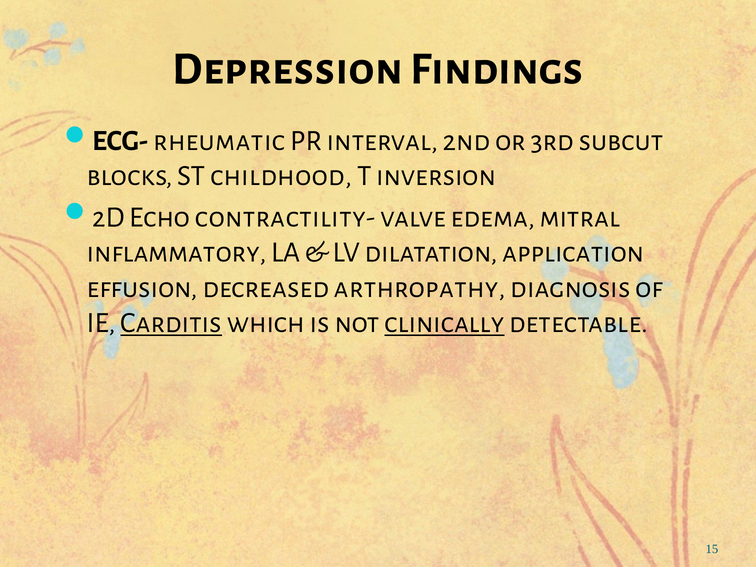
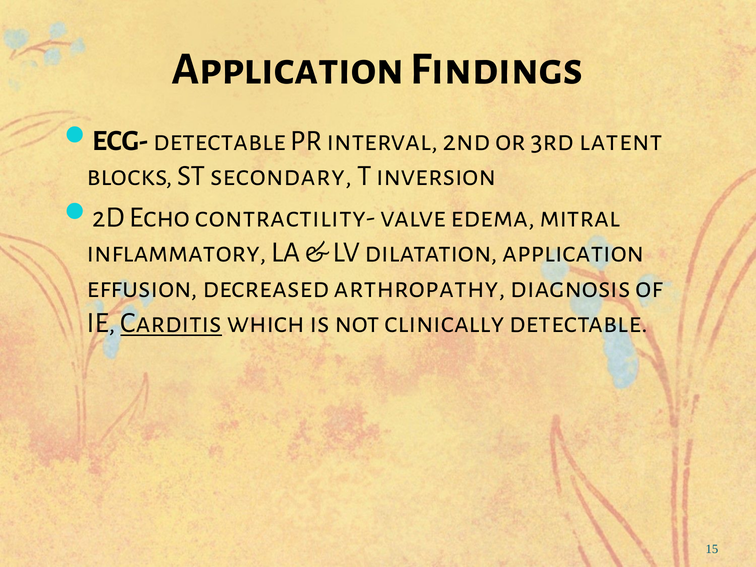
Depression at (288, 69): Depression -> Application
ECG- rheumatic: rheumatic -> detectable
subcut: subcut -> latent
childhood: childhood -> secondary
clinically underline: present -> none
